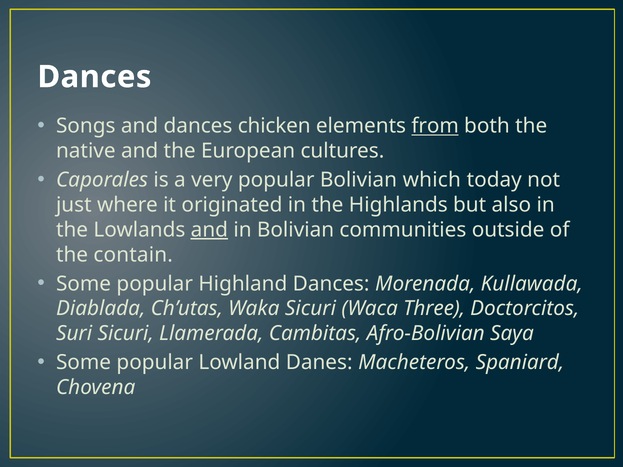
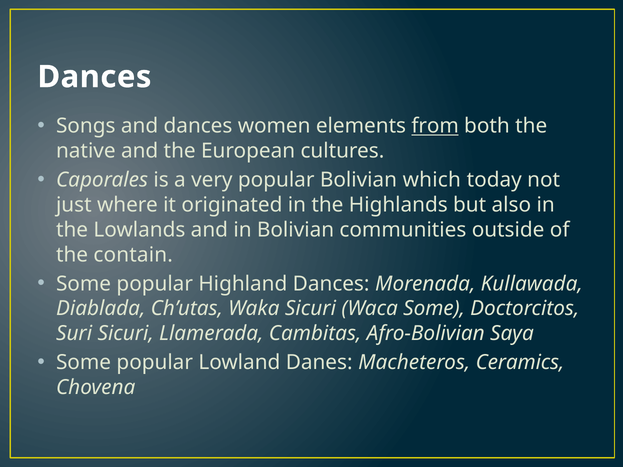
chicken: chicken -> women
and at (209, 230) underline: present -> none
Waca Three: Three -> Some
Spaniard: Spaniard -> Ceramics
